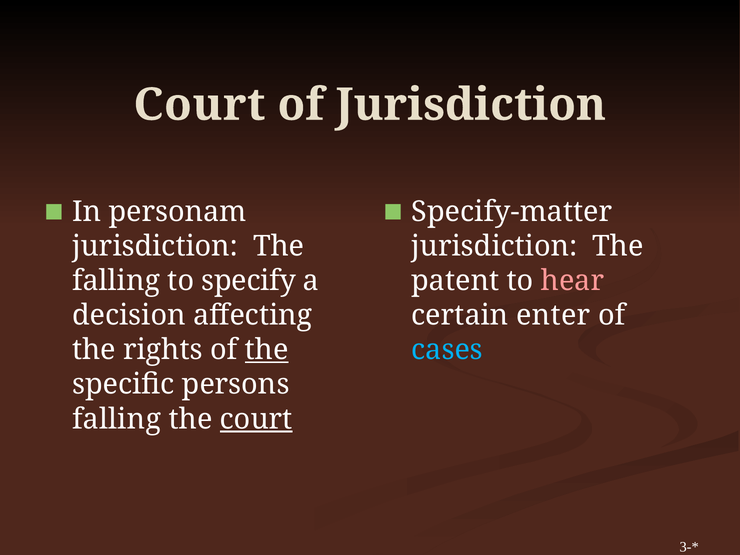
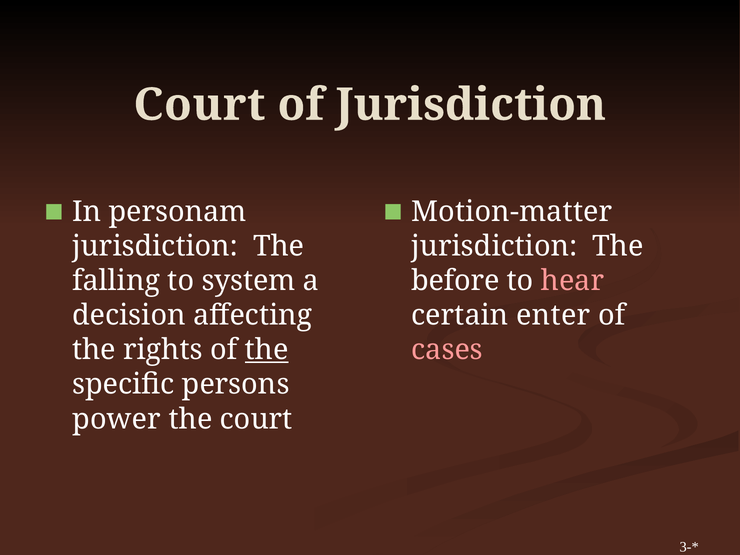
Specify-matter: Specify-matter -> Motion-matter
specify: specify -> system
patent: patent -> before
cases colour: light blue -> pink
falling at (117, 419): falling -> power
court at (256, 419) underline: present -> none
